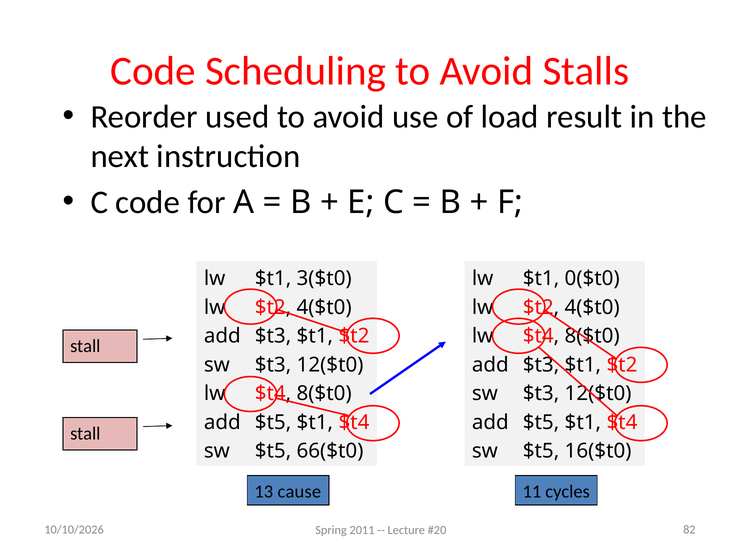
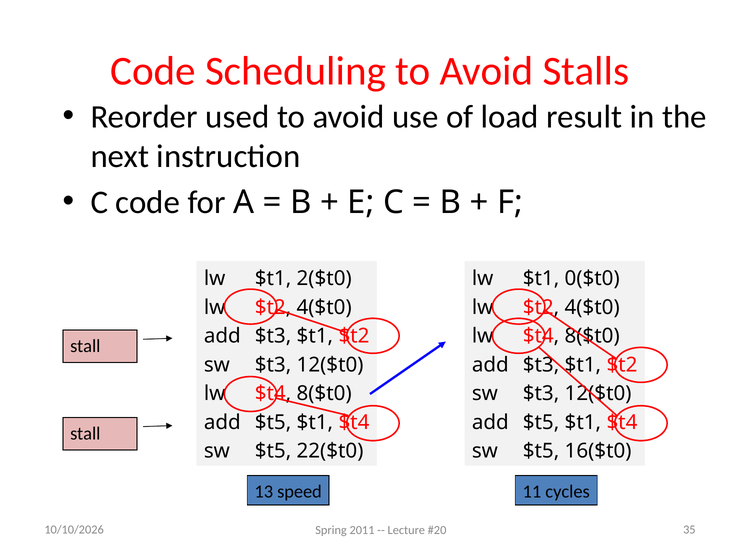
3($t0: 3($t0 -> 2($t0
66($t0: 66($t0 -> 22($t0
cause: cause -> speed
82: 82 -> 35
